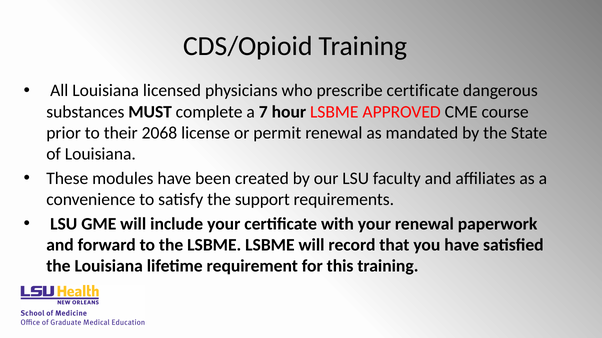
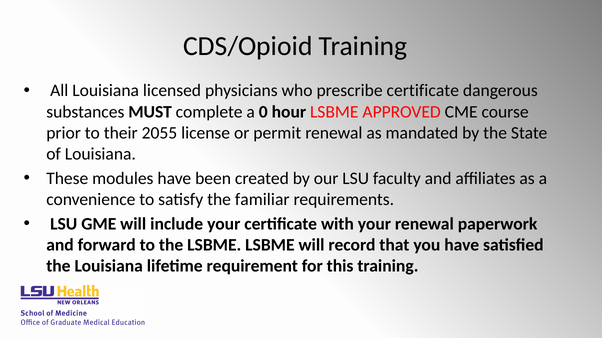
7: 7 -> 0
2068: 2068 -> 2055
support: support -> familiar
